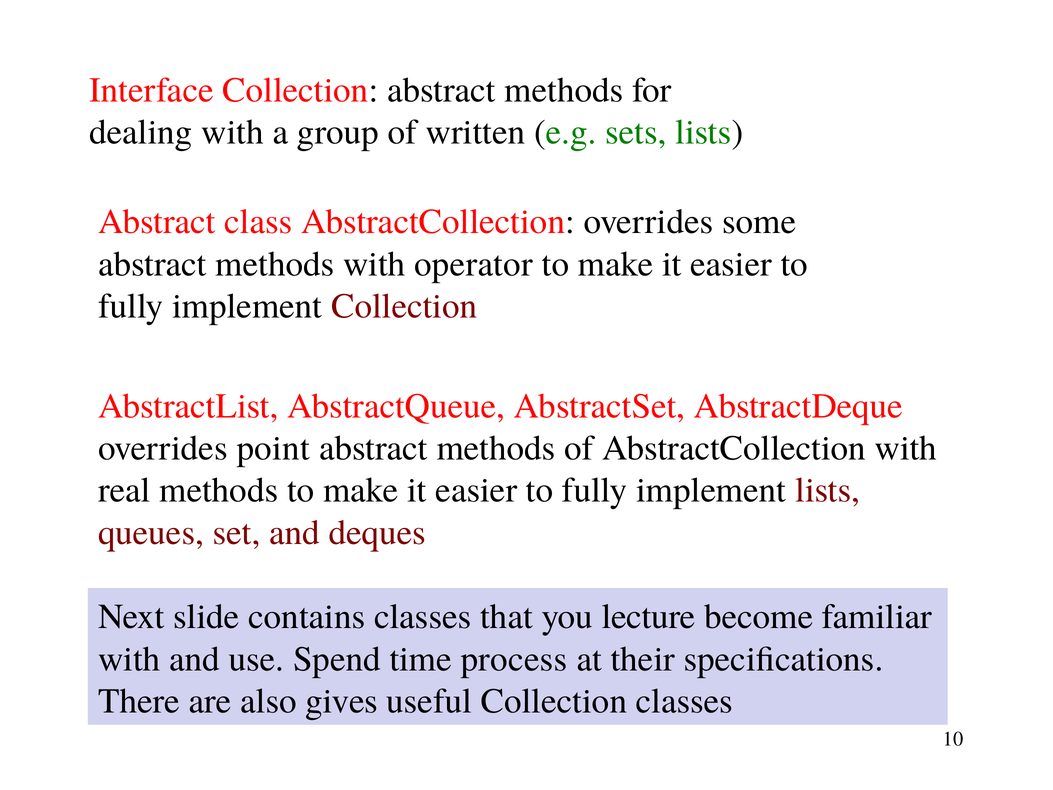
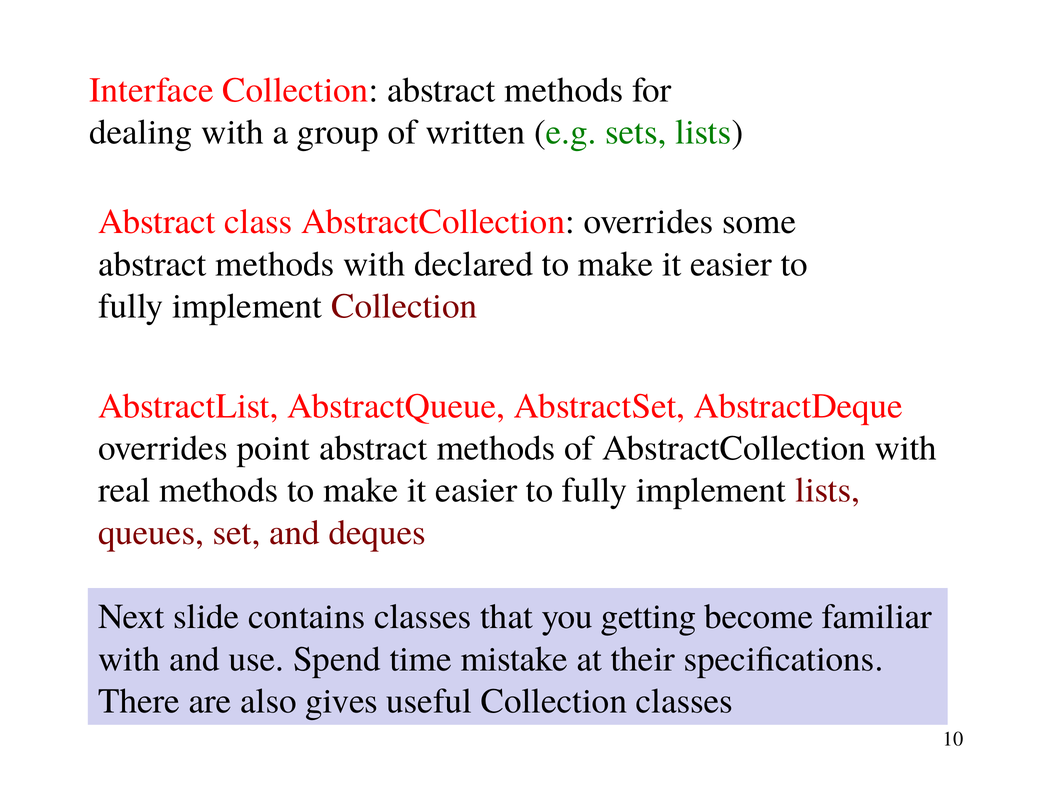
operator: operator -> declared
lecture: lecture -> getting
process: process -> mistake
